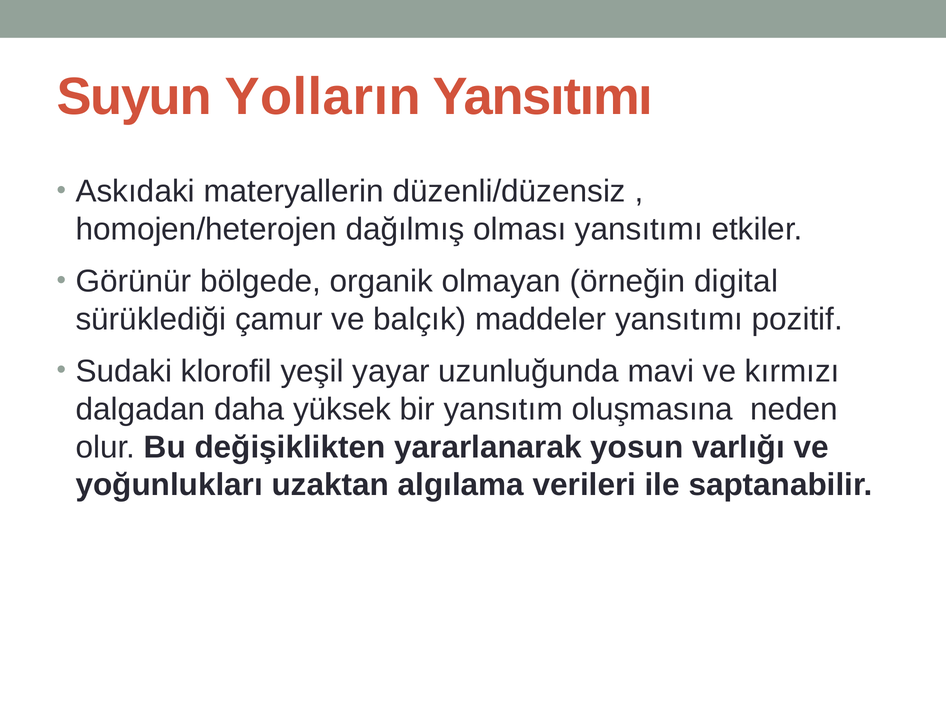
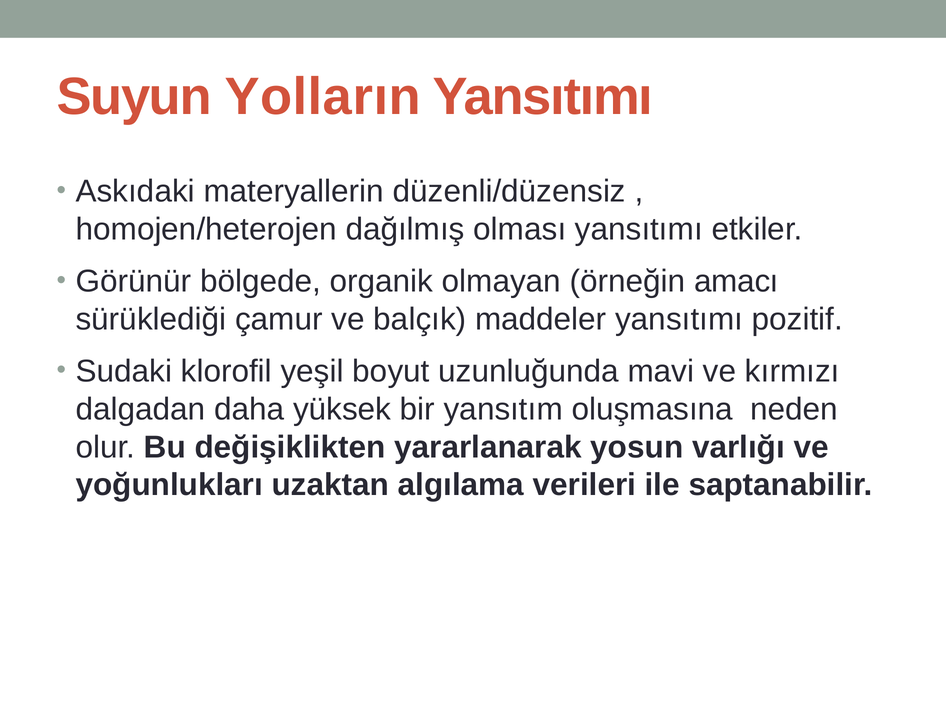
digital: digital -> amacı
yayar: yayar -> boyut
